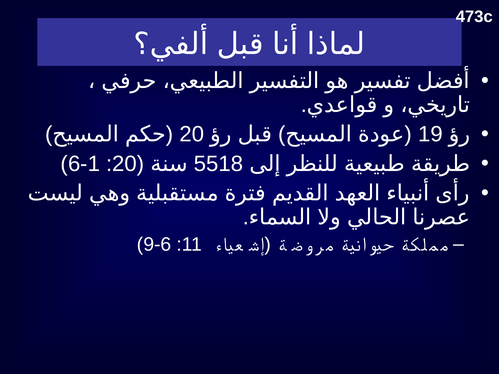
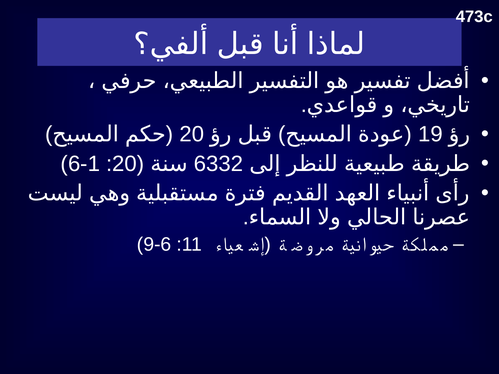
5518: 5518 -> 6332
